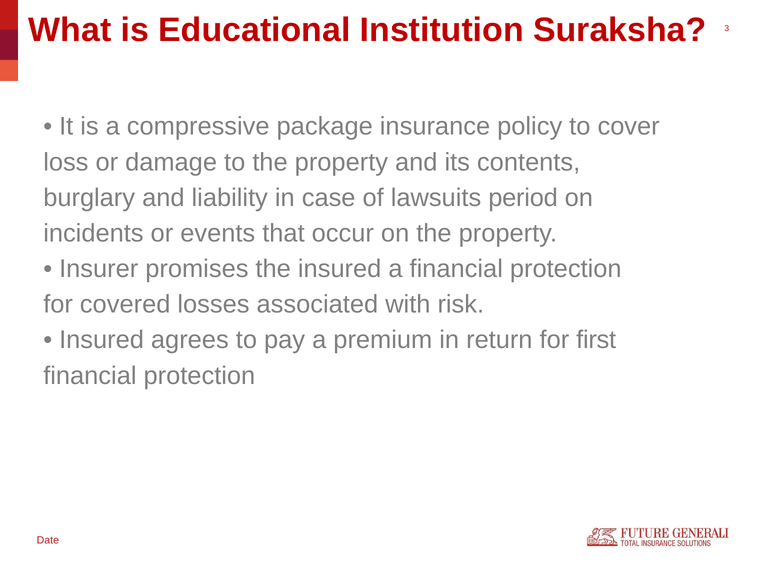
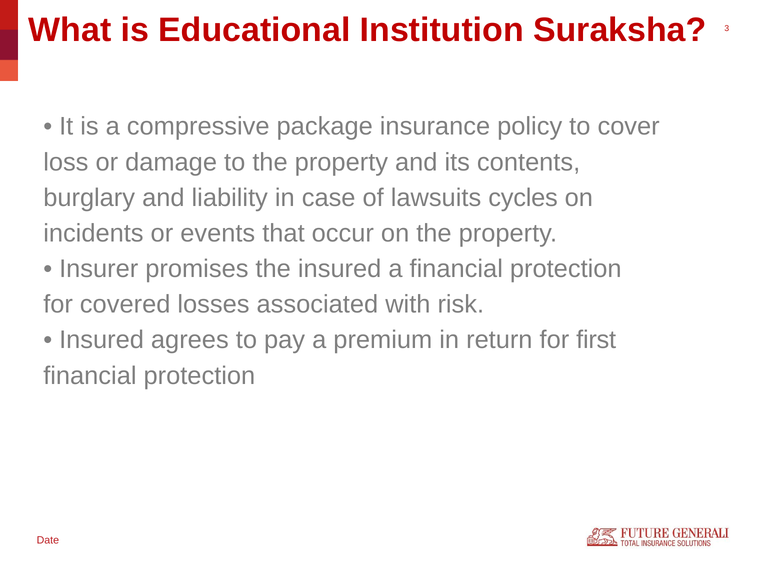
period: period -> cycles
